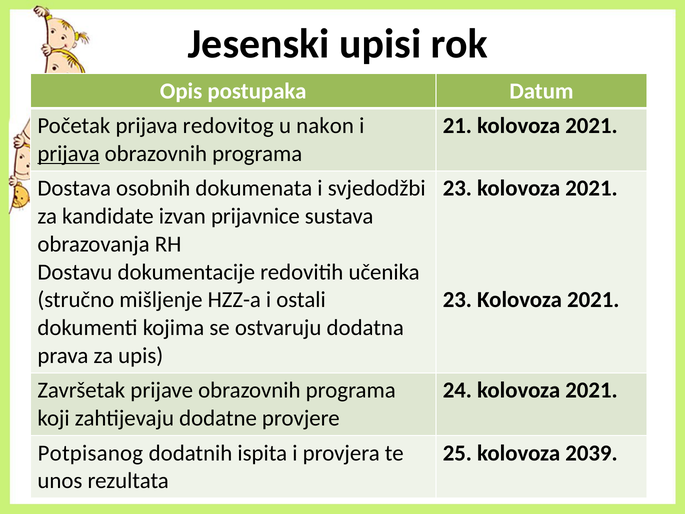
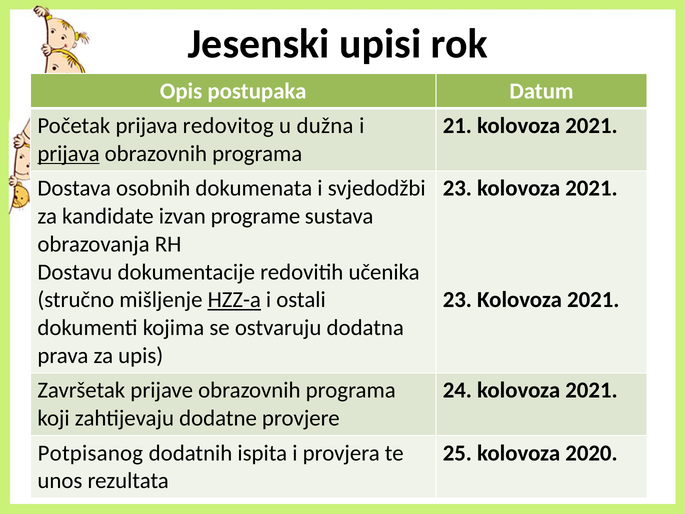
nakon: nakon -> dužna
prijavnice: prijavnice -> programe
HZZ-a underline: none -> present
2039: 2039 -> 2020
